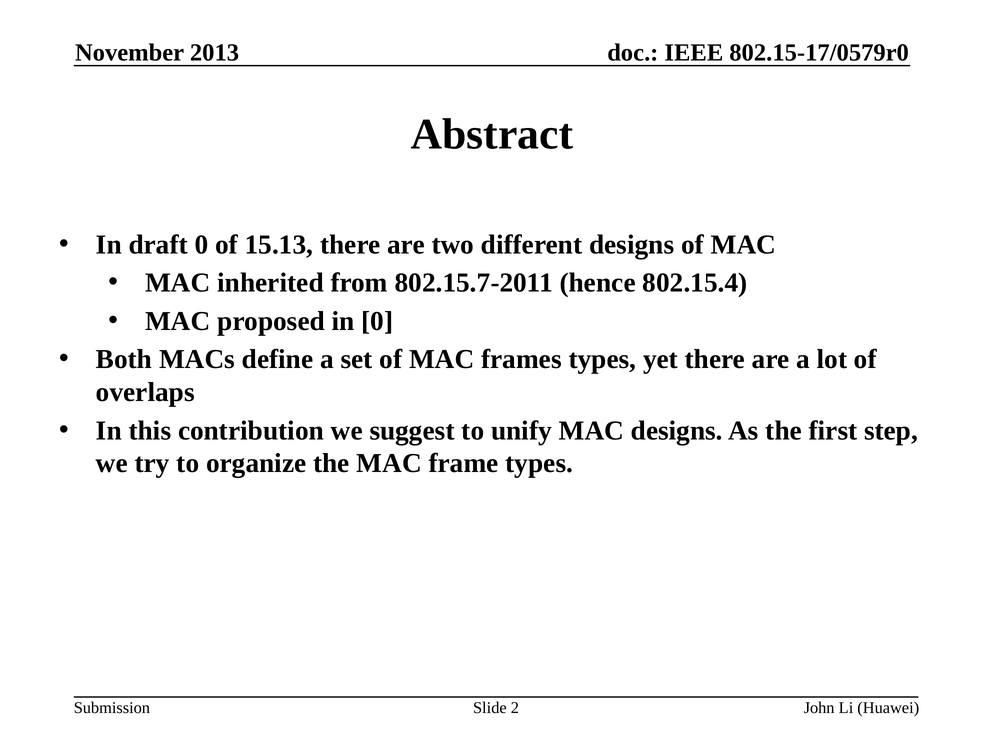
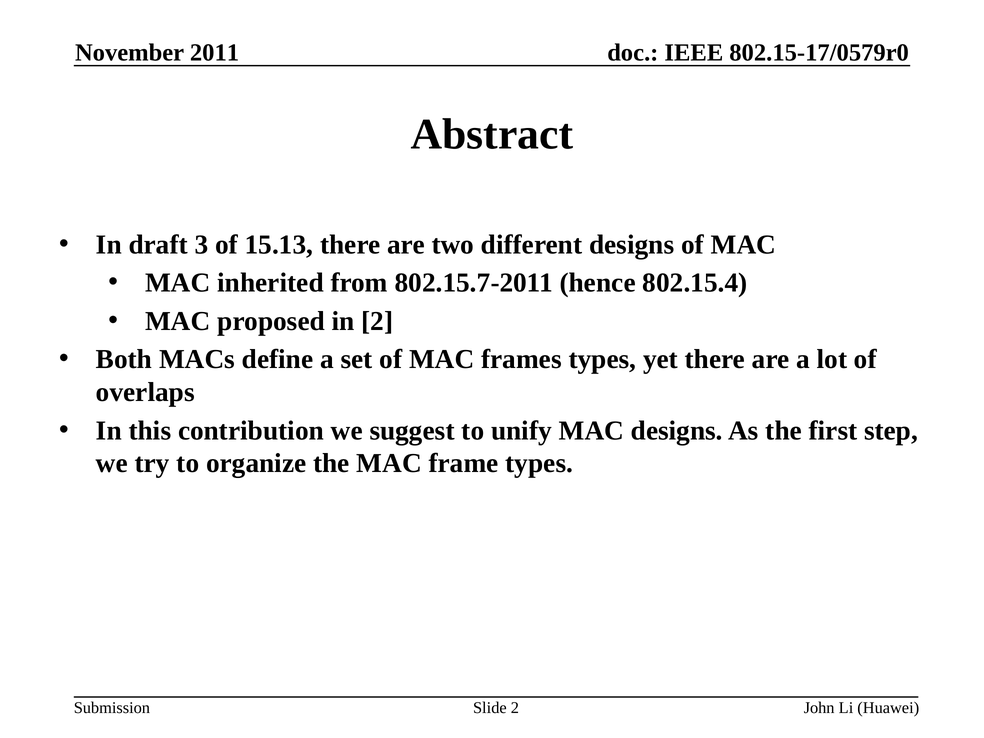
2013: 2013 -> 2011
draft 0: 0 -> 3
in 0: 0 -> 2
